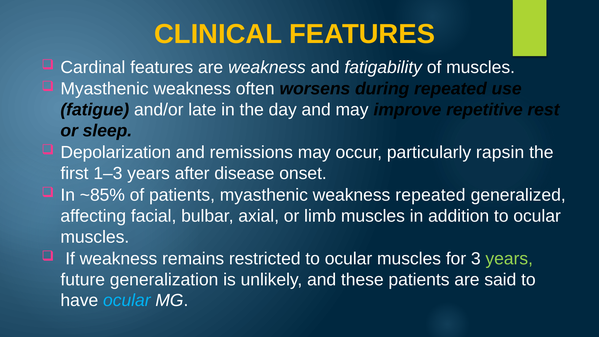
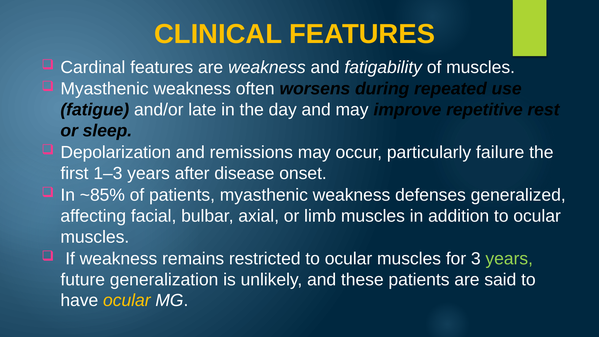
rapsin: rapsin -> failure
weakness repeated: repeated -> defenses
ocular at (127, 300) colour: light blue -> yellow
